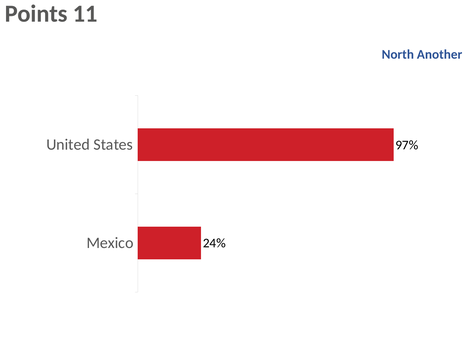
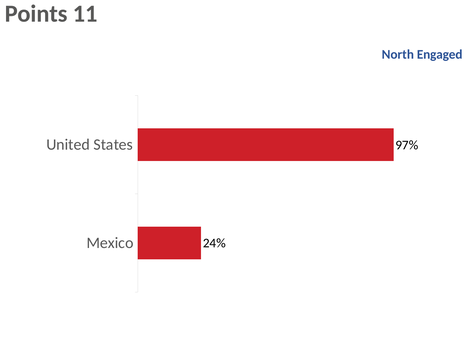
Another: Another -> Engaged
